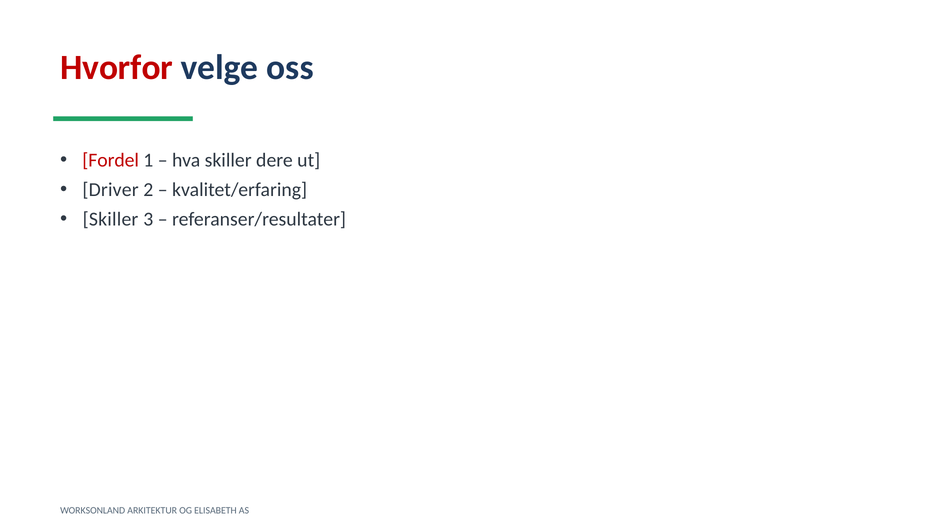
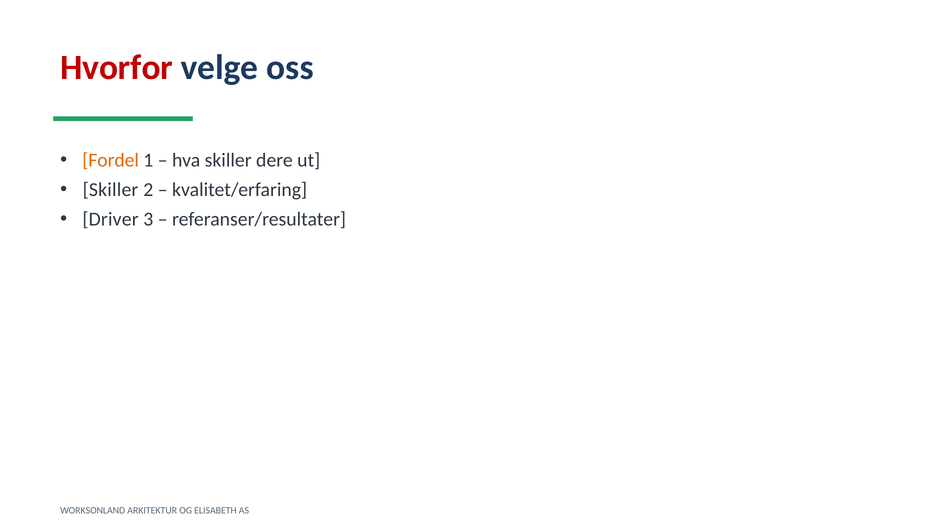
Fordel colour: red -> orange
Driver at (111, 190): Driver -> Skiller
Skiller at (111, 219): Skiller -> Driver
